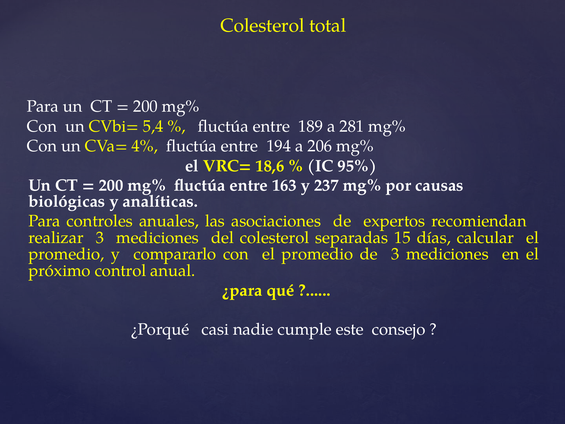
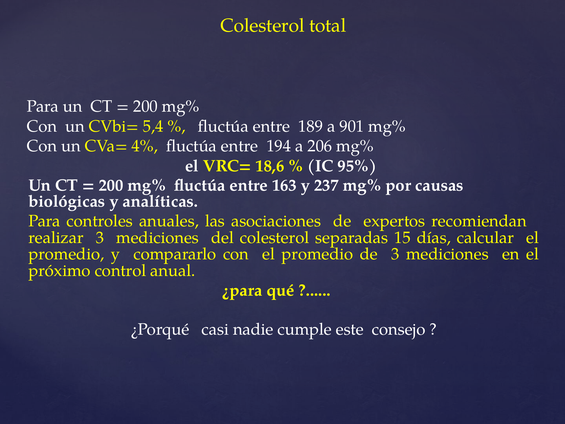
281: 281 -> 901
